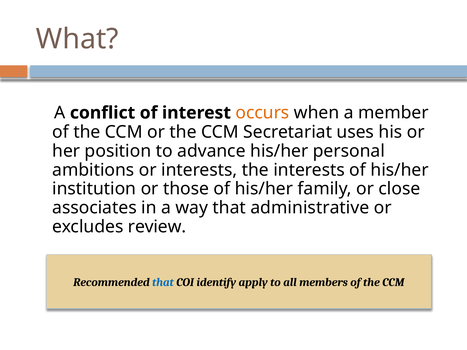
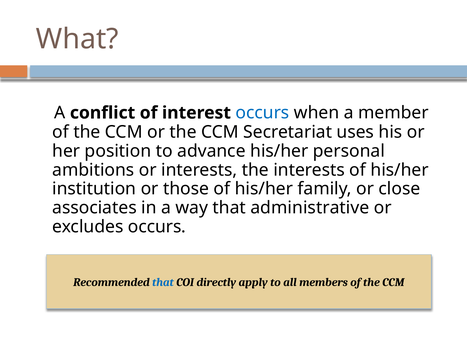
occurs at (262, 113) colour: orange -> blue
excludes review: review -> occurs
identify: identify -> directly
